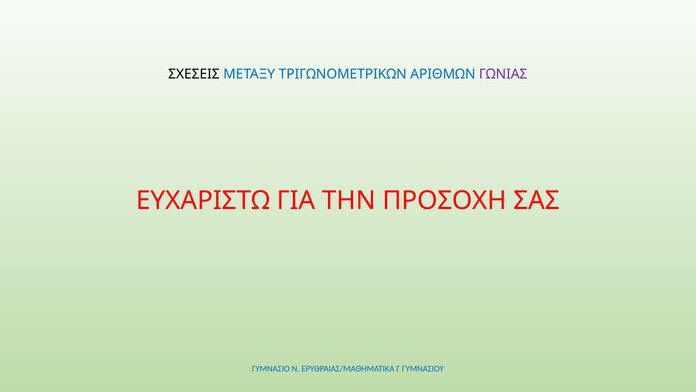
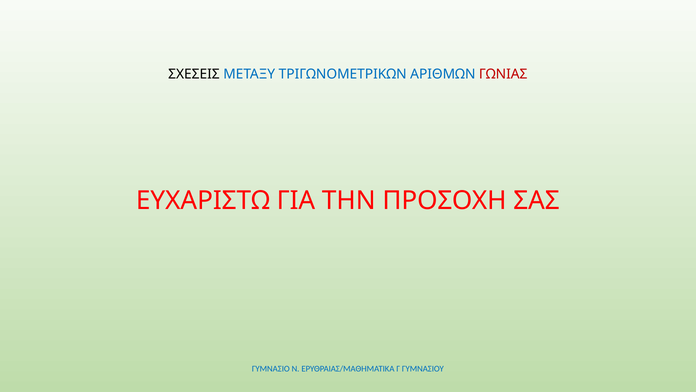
ΓΩΝΙΑΣ colour: purple -> red
